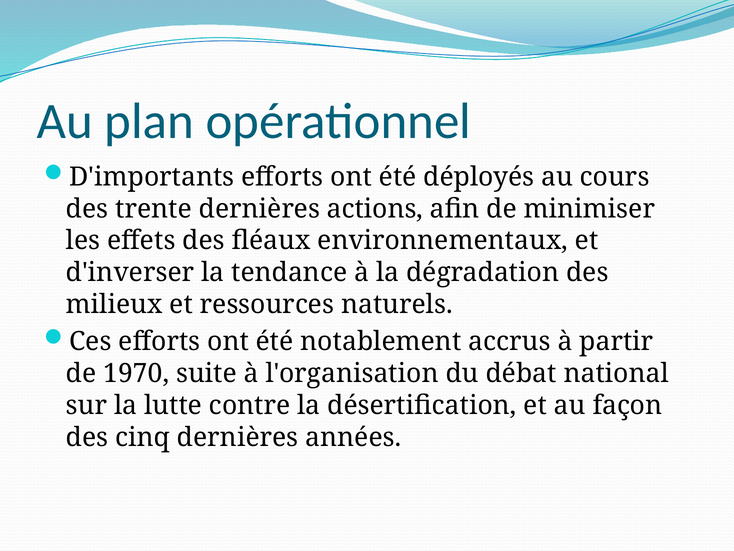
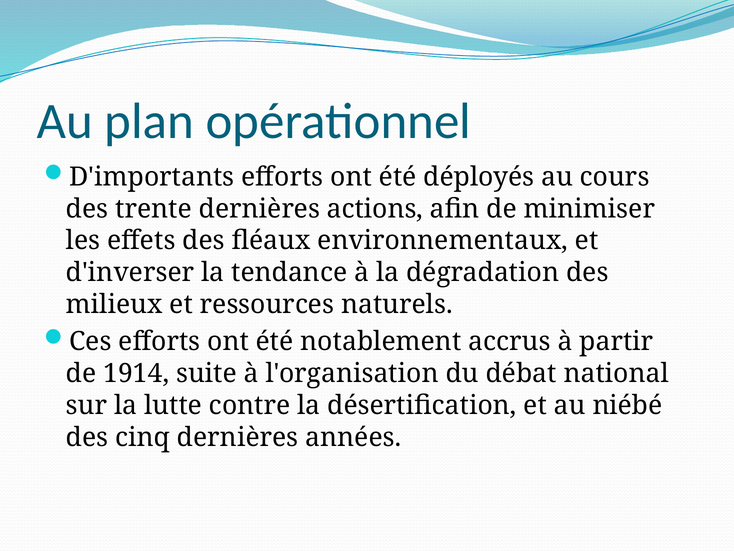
1970: 1970 -> 1914
façon: façon -> niébé
